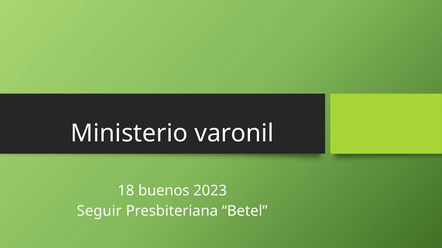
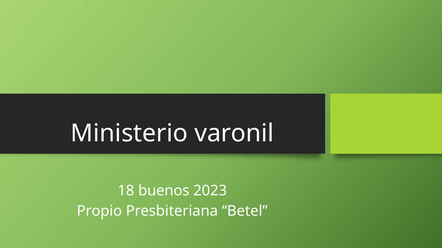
Seguir: Seguir -> Propio
